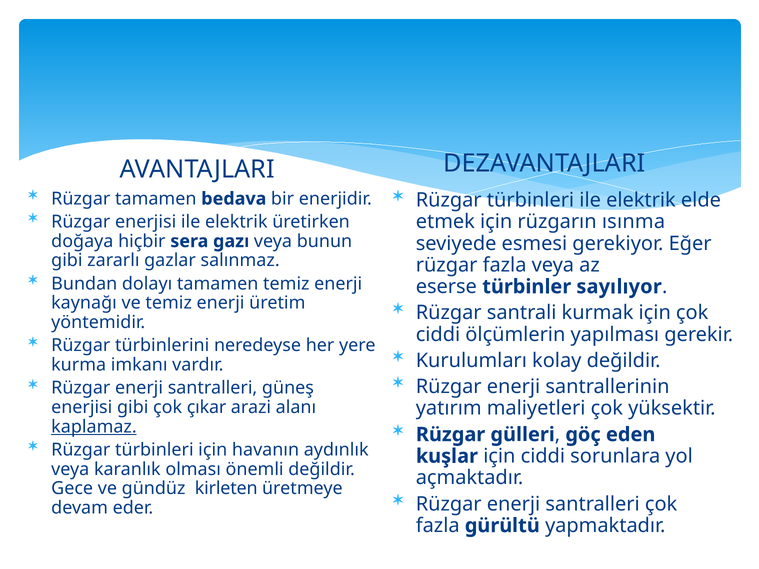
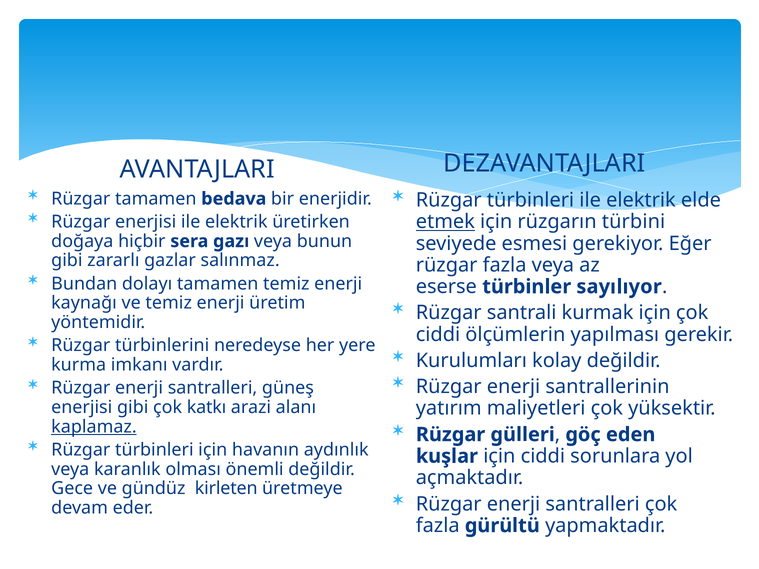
etmek underline: none -> present
ısınma: ısınma -> türbini
çıkar: çıkar -> katkı
